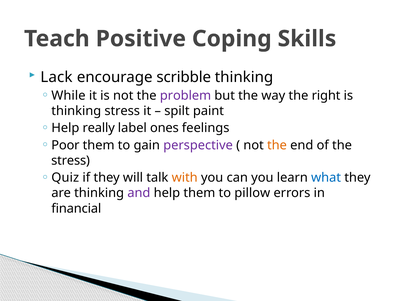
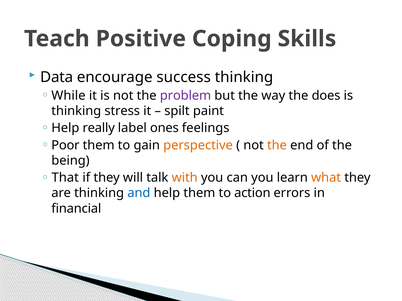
Lack: Lack -> Data
scribble: scribble -> success
right: right -> does
perspective colour: purple -> orange
stress at (71, 161): stress -> being
Quiz: Quiz -> That
what colour: blue -> orange
and colour: purple -> blue
pillow: pillow -> action
